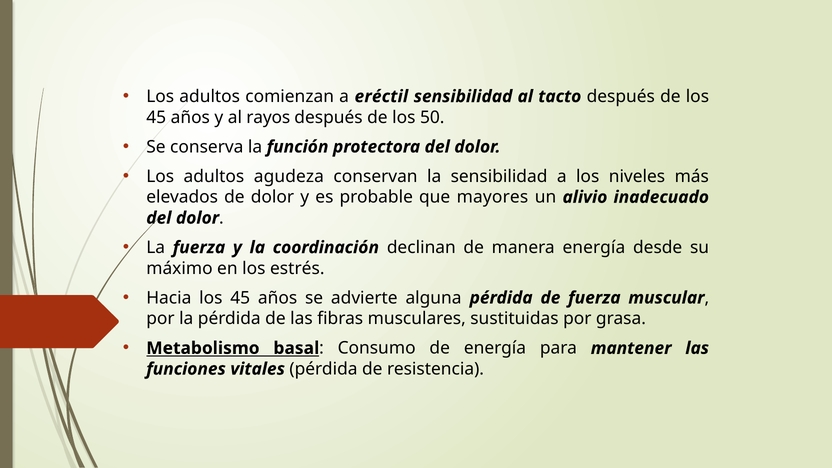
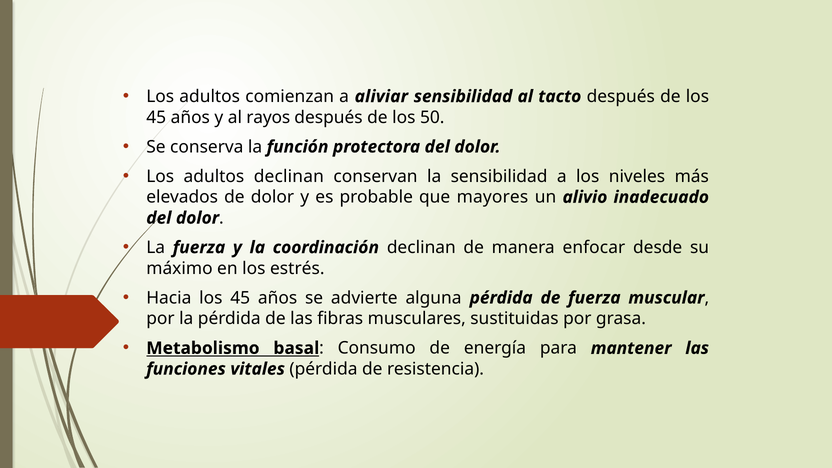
eréctil: eréctil -> aliviar
adultos agudeza: agudeza -> declinan
manera energía: energía -> enfocar
